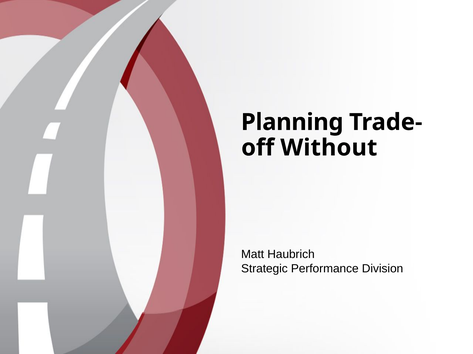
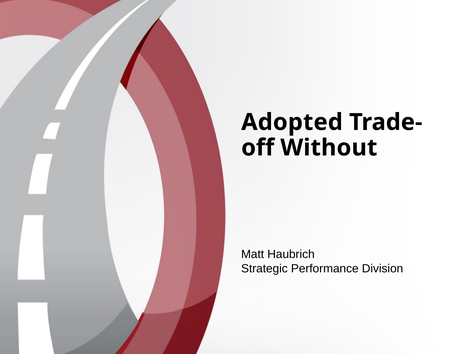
Planning: Planning -> Adopted
